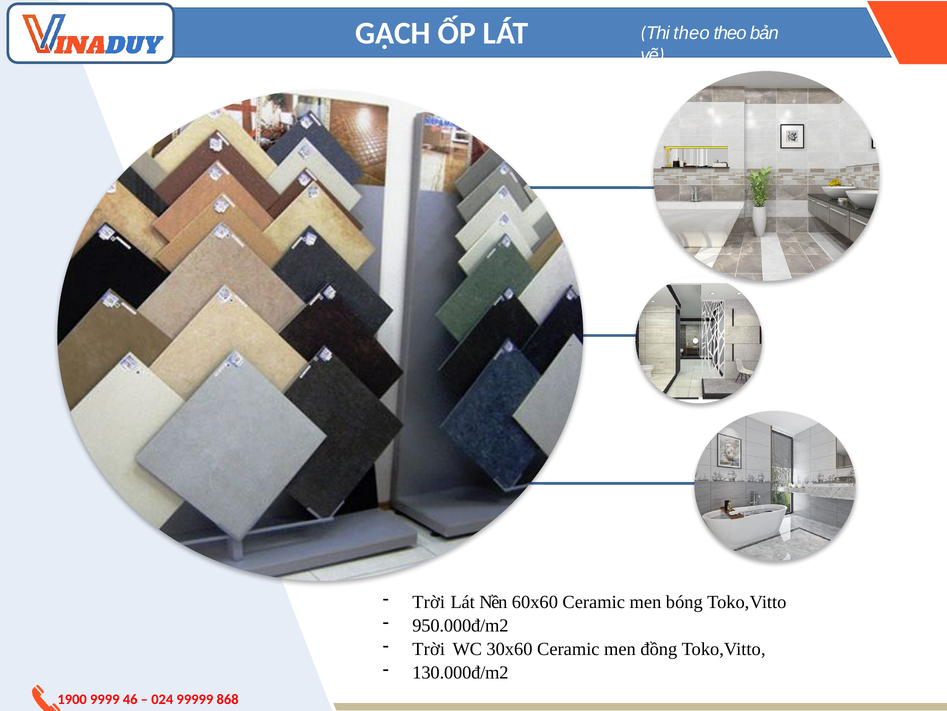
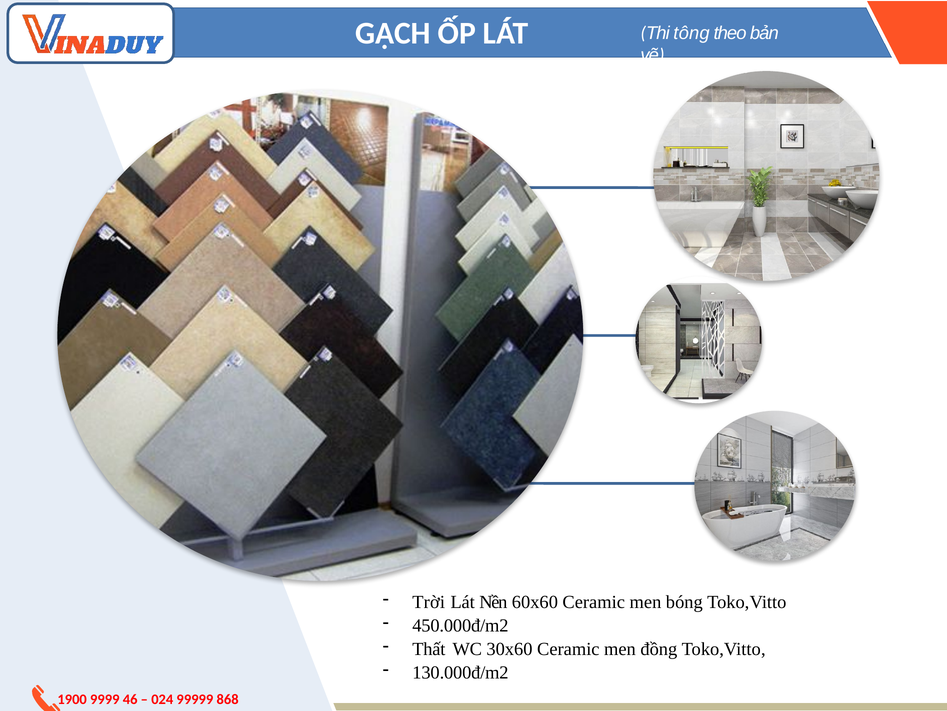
Thi theo: theo -> tông
950.000đ/m2: 950.000đ/m2 -> 450.000đ/m2
Trời at (429, 648): Trời -> Thất
